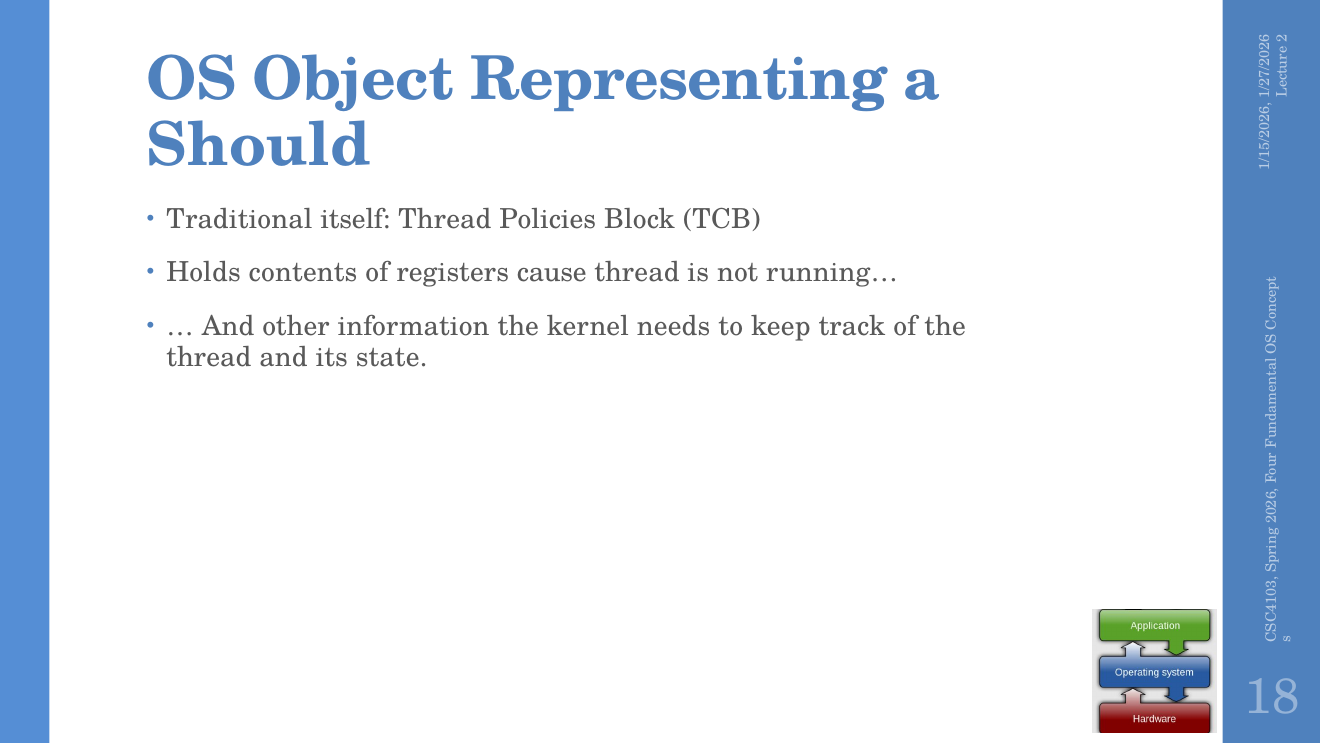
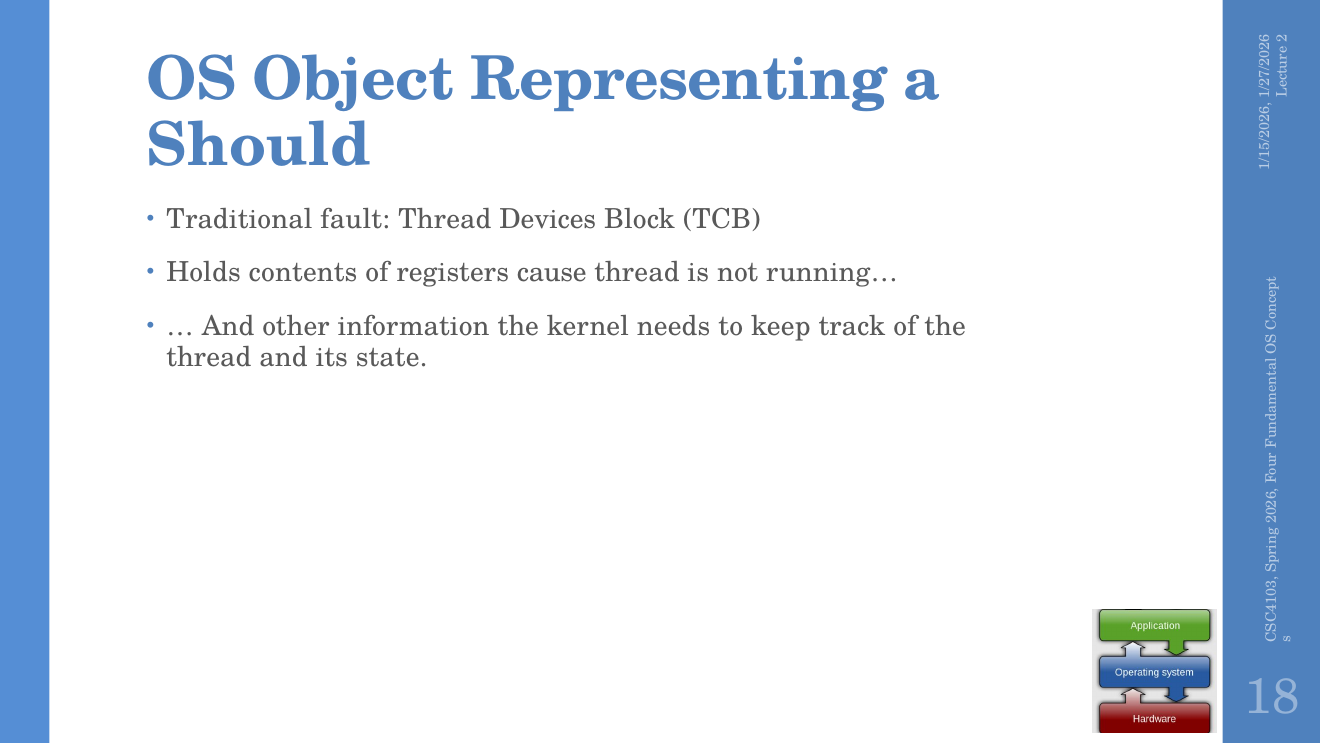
itself: itself -> fault
Policies: Policies -> Devices
